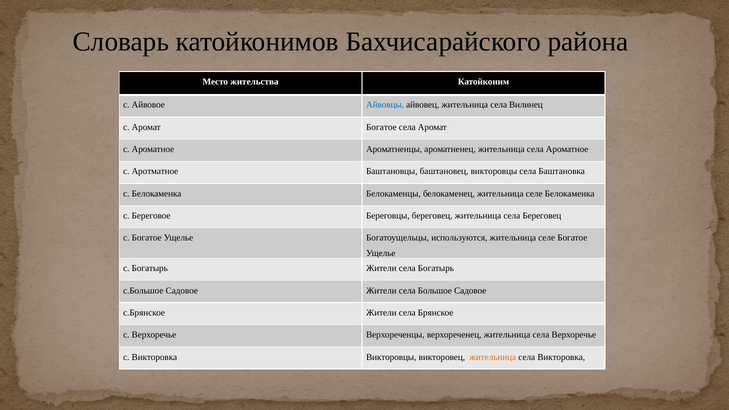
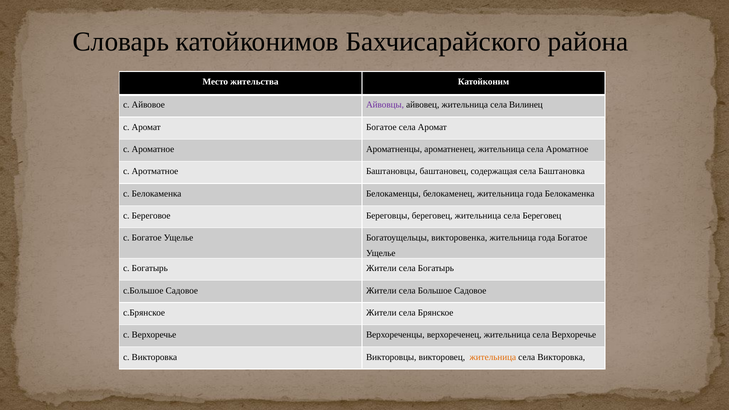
Айвовцы colour: blue -> purple
баштановец викторовцы: викторовцы -> содержащая
белокаменец жительница селе: селе -> года
используются: используются -> викторовенка
селе at (547, 238): селе -> года
